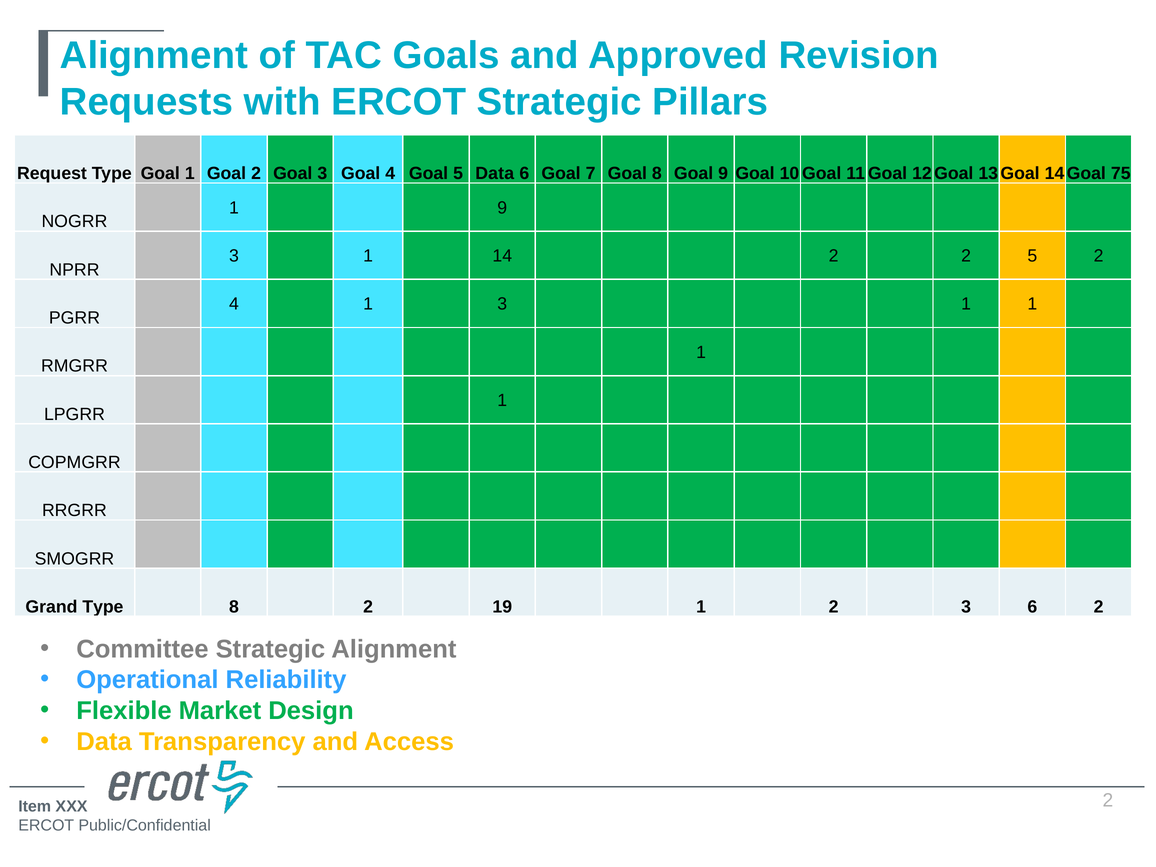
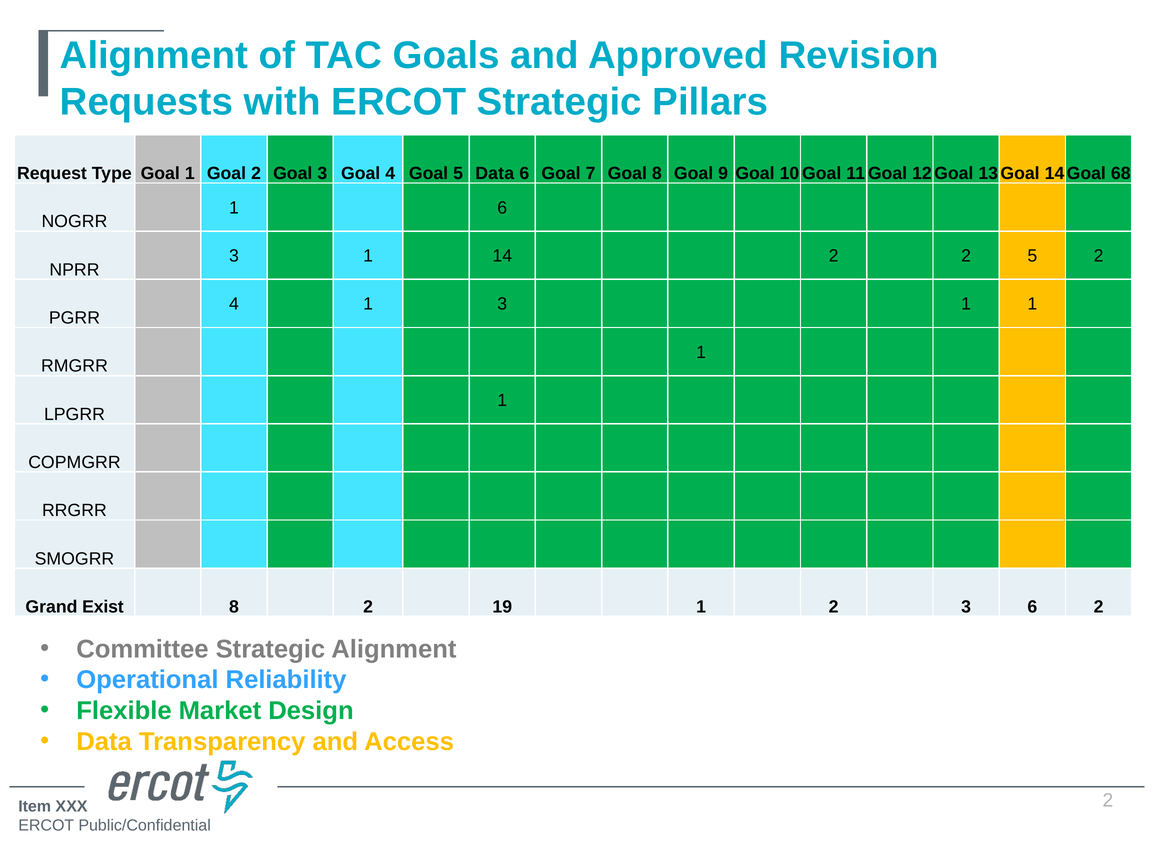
75: 75 -> 68
1 9: 9 -> 6
Grand Type: Type -> Exist
